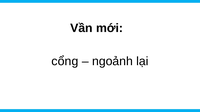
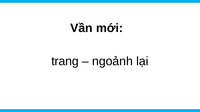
cổng: cổng -> trang
